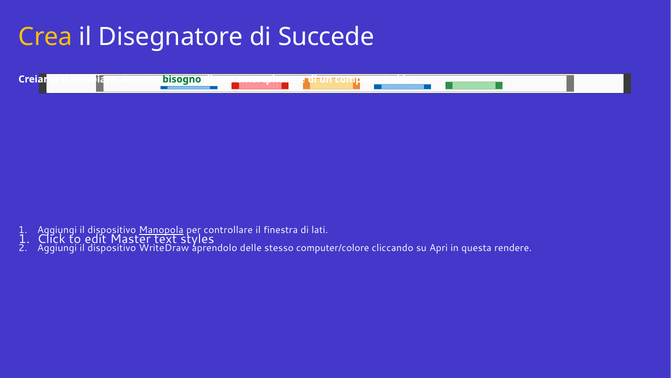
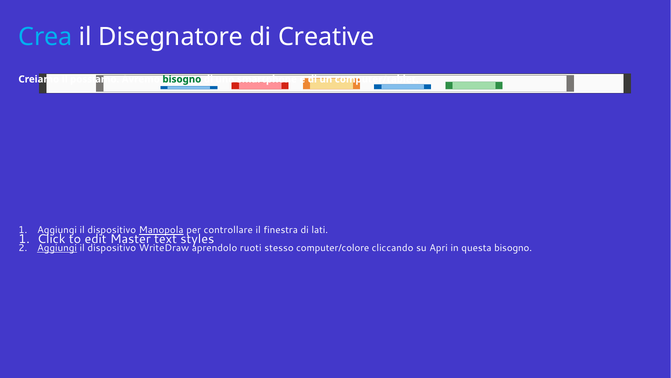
Crea colour: yellow -> light blue
Succede: Succede -> Creative
cambiare: cambiare -> possiamo
Aggiungi at (57, 247) underline: none -> present
delle: delle -> ruoti
questa rendere: rendere -> bisogno
